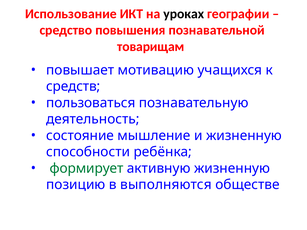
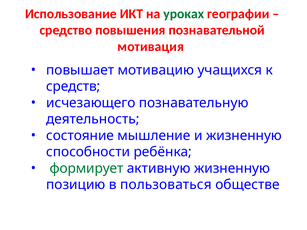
уроках colour: black -> green
товарищам: товарищам -> мотивация
пользоваться: пользоваться -> исчезающего
выполняются: выполняются -> пользоваться
